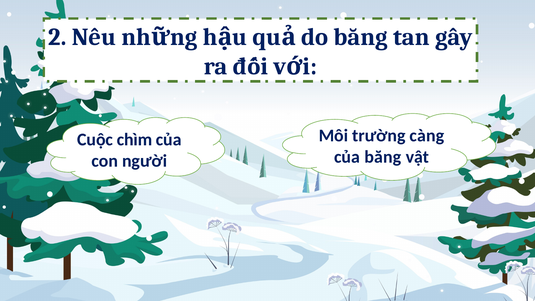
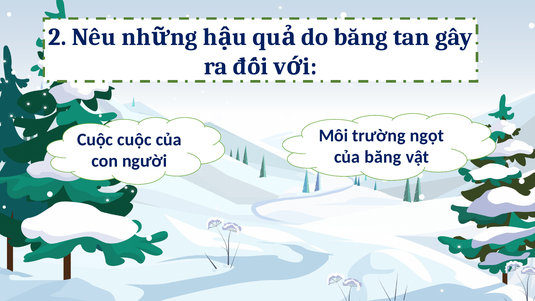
càng: càng -> ngọt
Cuộc chìm: chìm -> cuộc
